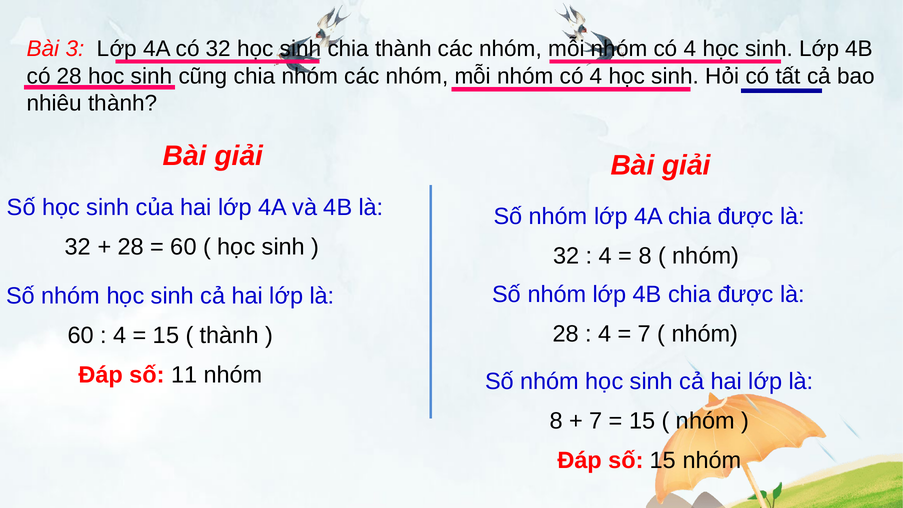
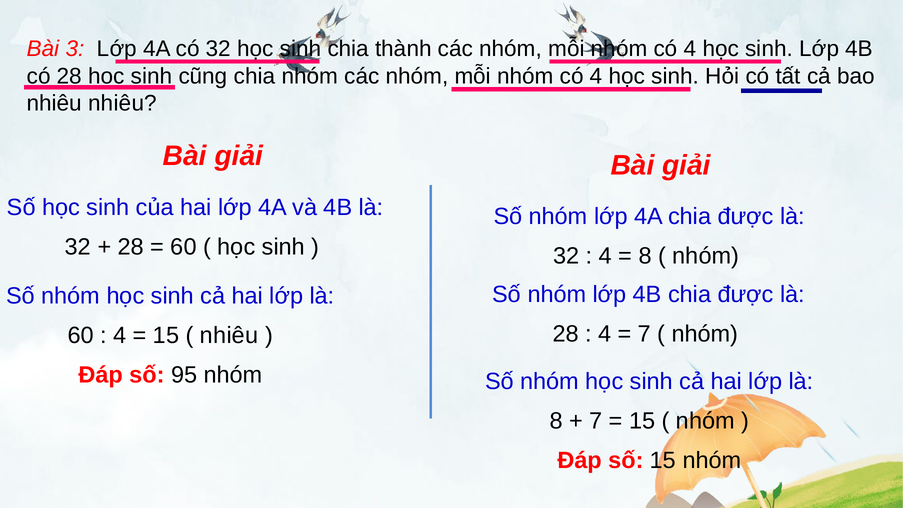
nhiêu thành: thành -> nhiêu
thành at (229, 336): thành -> nhiêu
11: 11 -> 95
